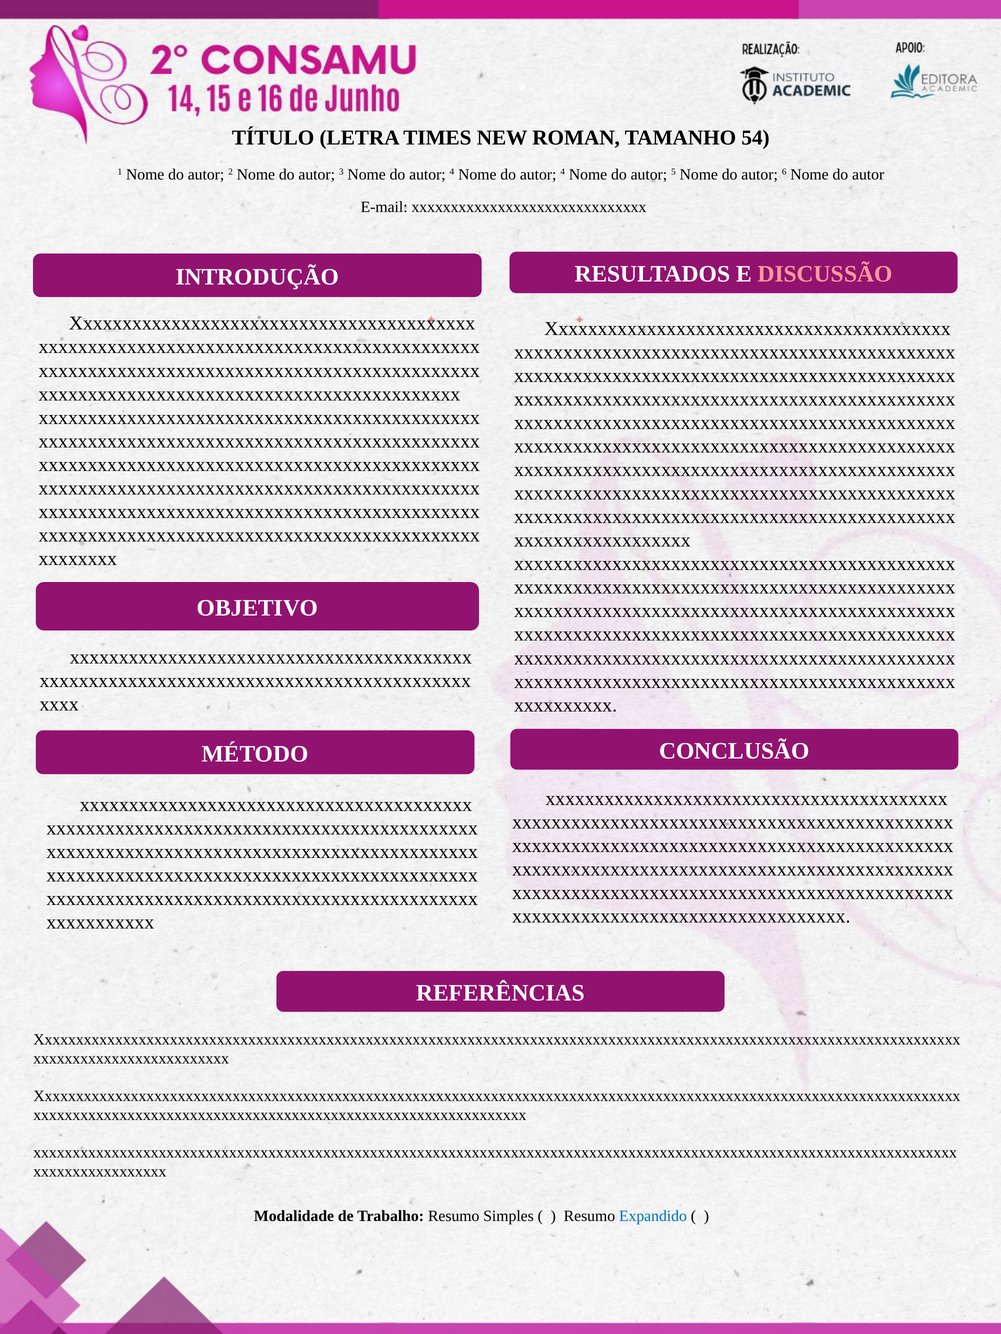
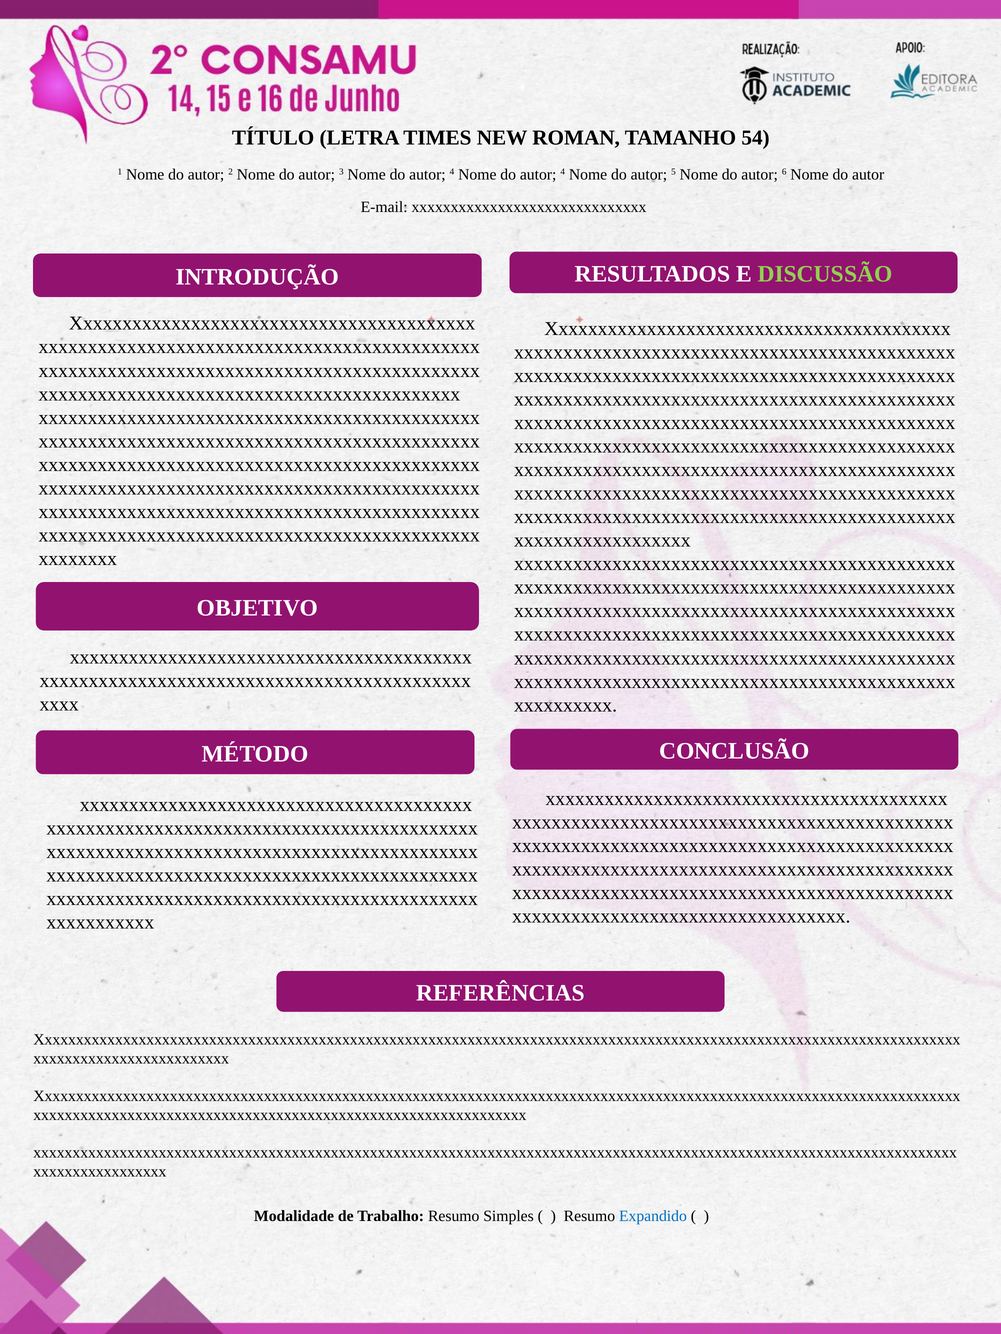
DISCUSSÃO colour: pink -> light green
